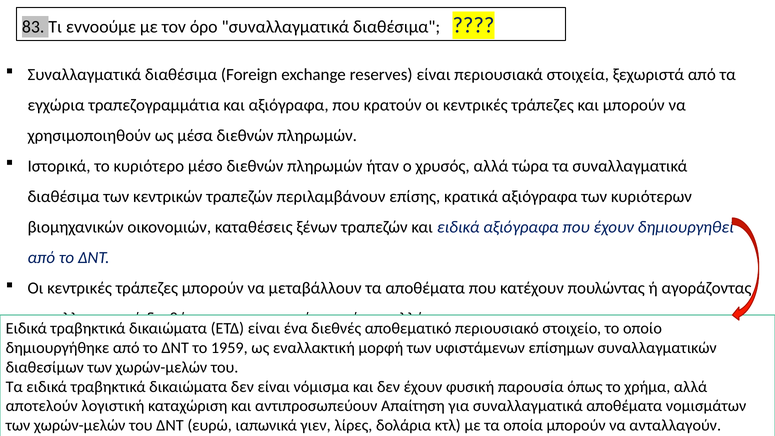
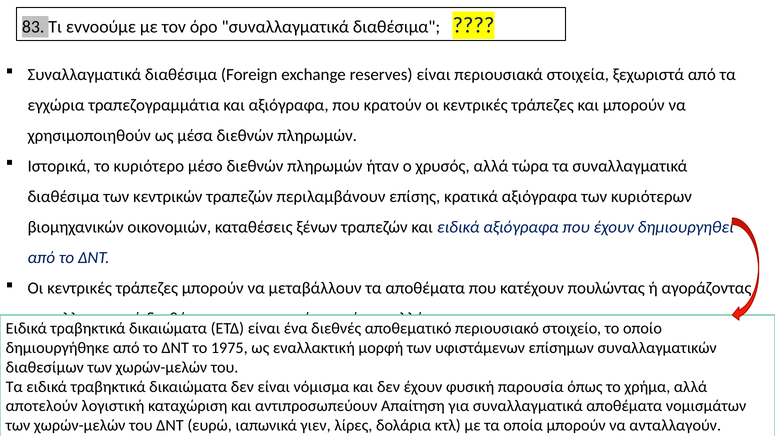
1959: 1959 -> 1975
